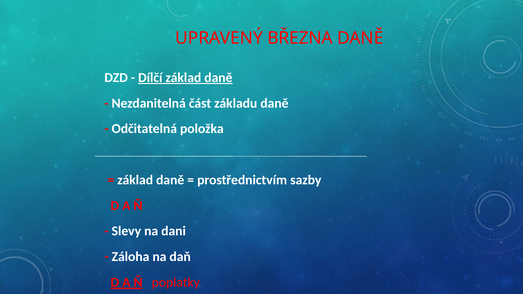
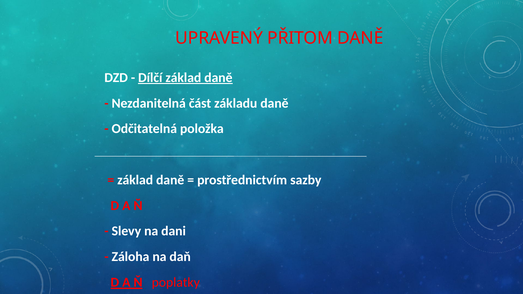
BŘEZNA: BŘEZNA -> PŘITOM
